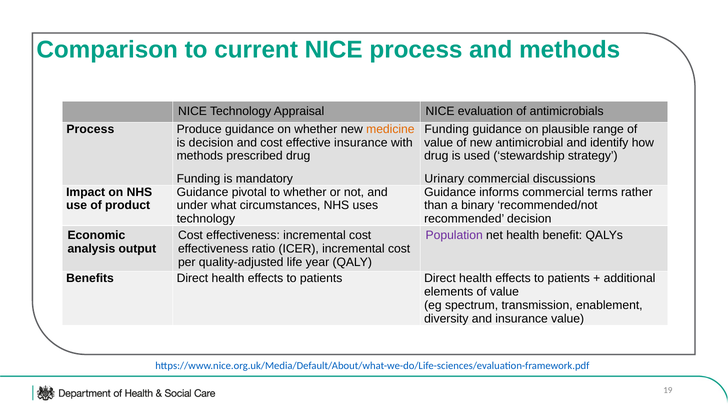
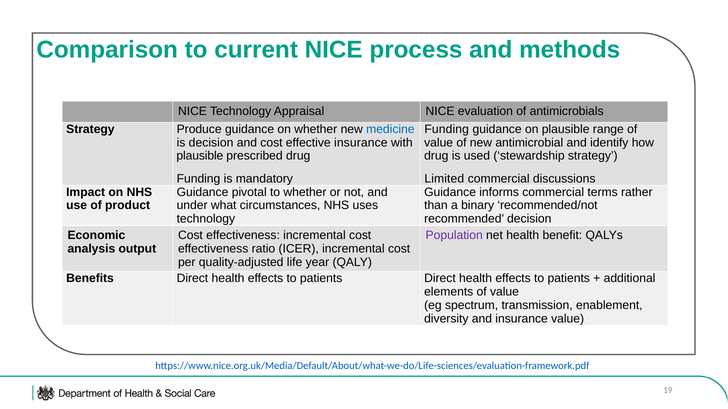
Process at (90, 129): Process -> Strategy
medicine colour: orange -> blue
methods at (200, 156): methods -> plausible
Urinary: Urinary -> Limited
